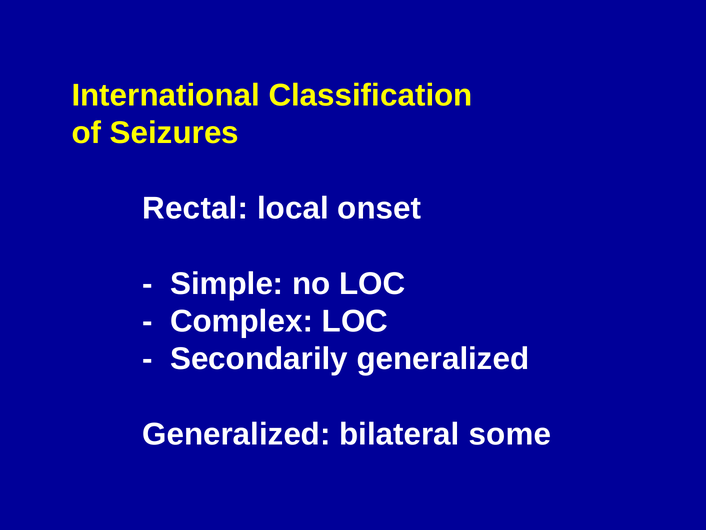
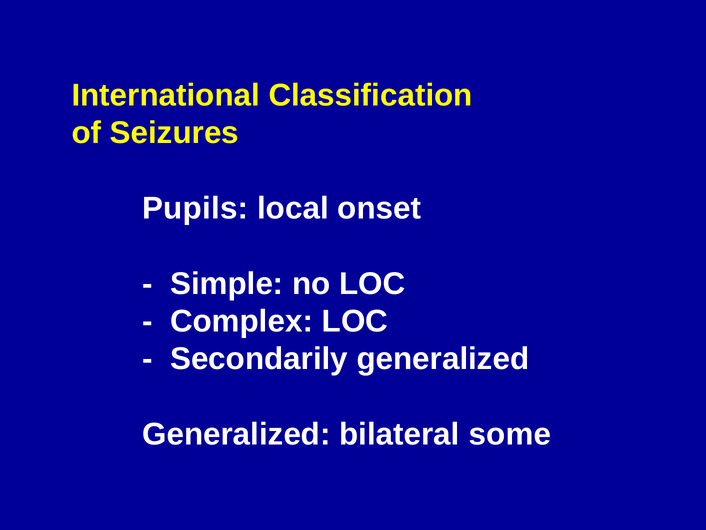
Rectal: Rectal -> Pupils
